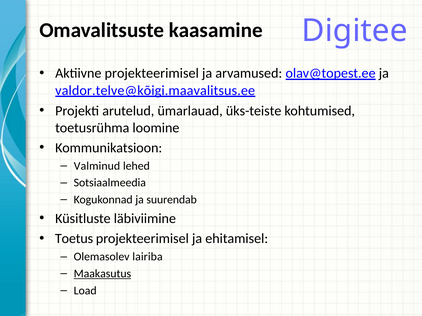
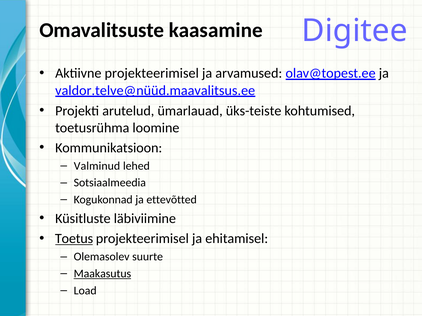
valdor.telve@kõigi.maavalitsus.ee: valdor.telve@kõigi.maavalitsus.ee -> valdor.telve@nüüd.maavalitsus.ee
suurendab: suurendab -> ettevõtted
Toetus underline: none -> present
lairiba: lairiba -> suurte
